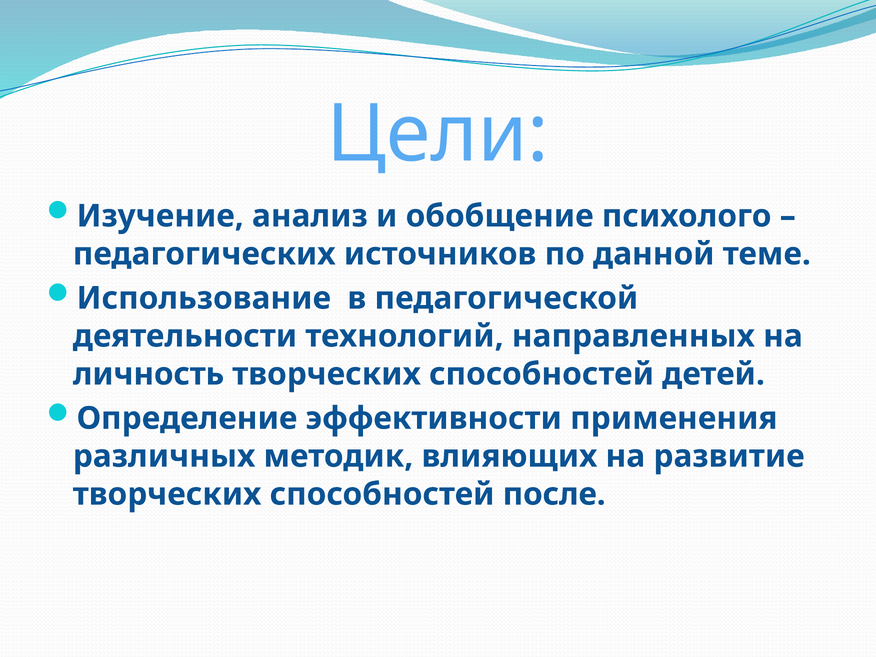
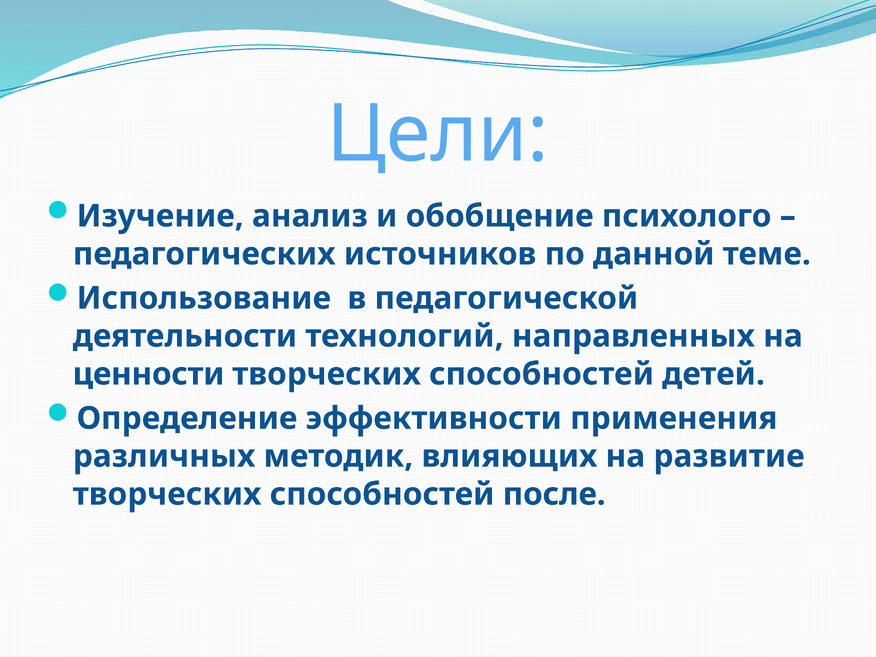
личность: личность -> ценности
